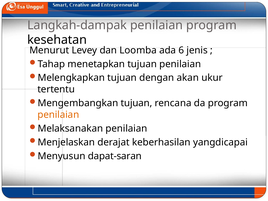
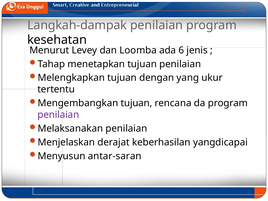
akan: akan -> yang
penilaian at (58, 115) colour: orange -> purple
dapat-saran: dapat-saran -> antar-saran
